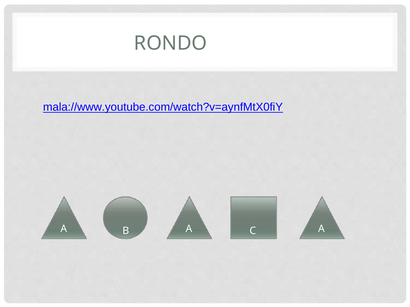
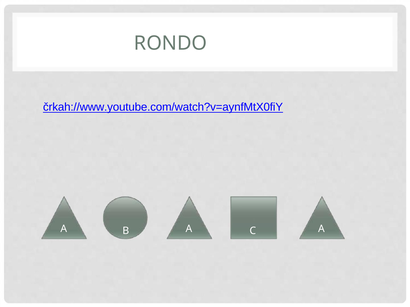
mala://www.youtube.com/watch?v=aynfMtX0fiY: mala://www.youtube.com/watch?v=aynfMtX0fiY -> črkah://www.youtube.com/watch?v=aynfMtX0fiY
